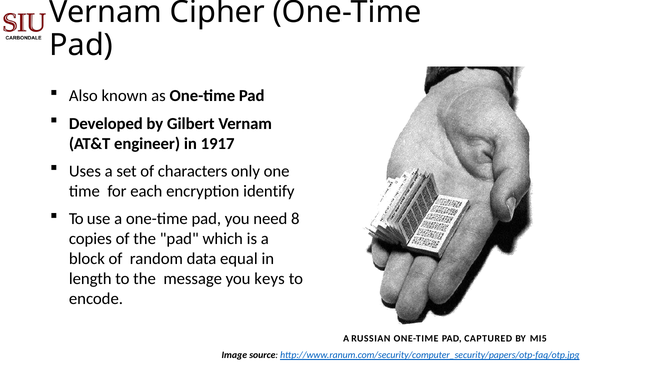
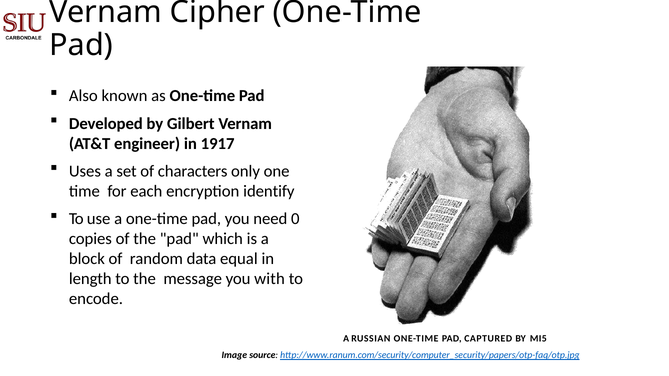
8: 8 -> 0
keys: keys -> with
